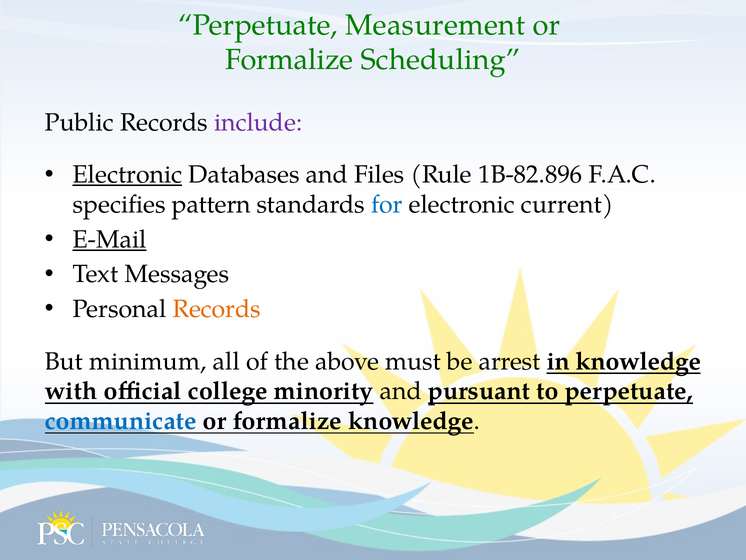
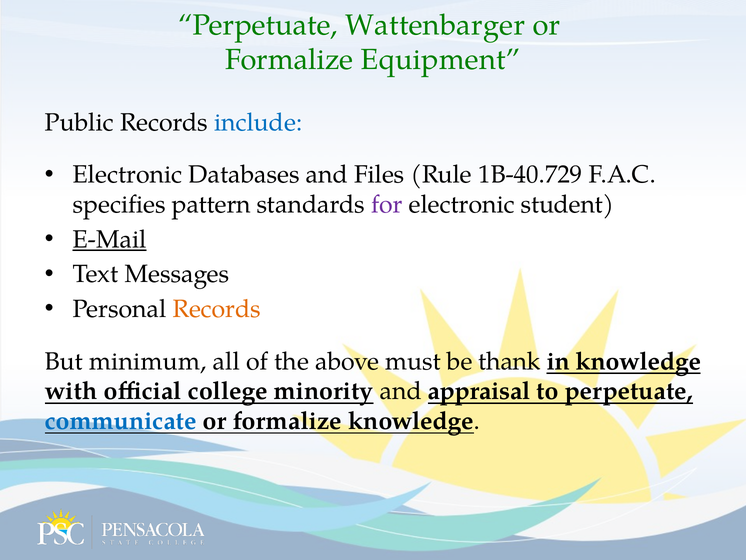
Measurement: Measurement -> Wattenbarger
Scheduling: Scheduling -> Equipment
include colour: purple -> blue
Electronic at (127, 175) underline: present -> none
1B-82.896: 1B-82.896 -> 1B-40.729
for colour: blue -> purple
current: current -> student
arrest: arrest -> thank
pursuant: pursuant -> appraisal
